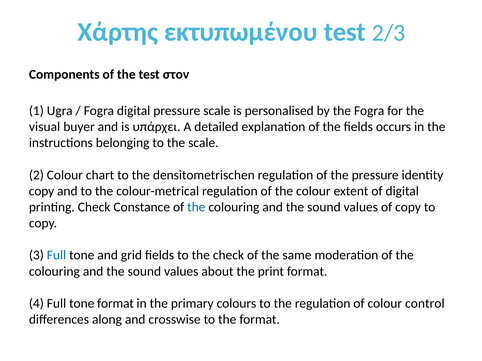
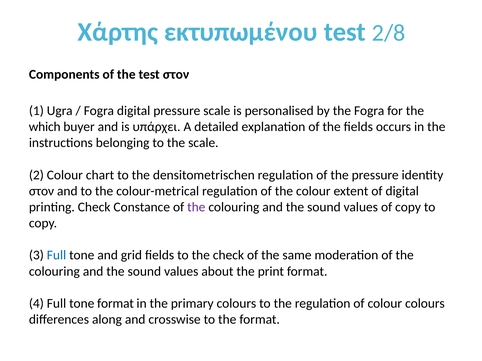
2/3: 2/3 -> 2/8
visual: visual -> which
copy at (42, 191): copy -> στον
the at (196, 207) colour: blue -> purple
colour control: control -> colours
